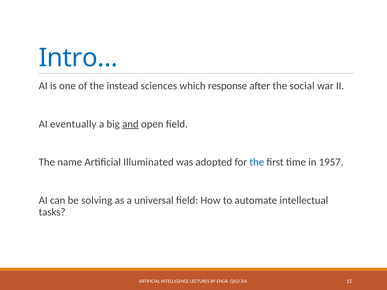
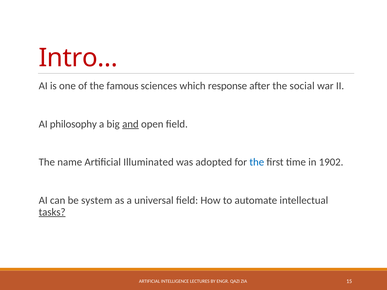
Intro… colour: blue -> red
instead: instead -> famous
eventually: eventually -> philosophy
1957: 1957 -> 1902
solving: solving -> system
tasks underline: none -> present
